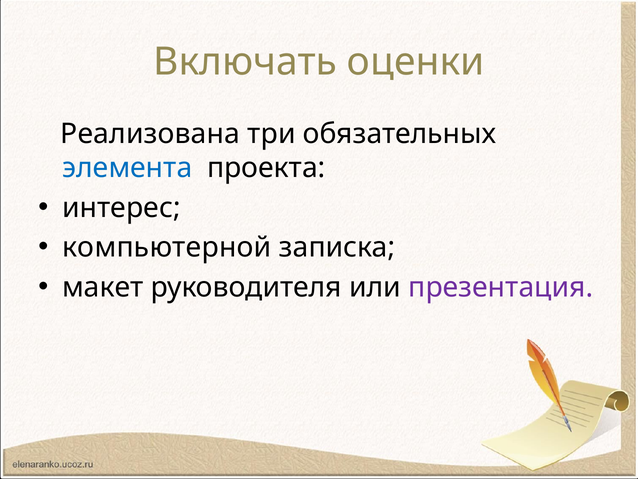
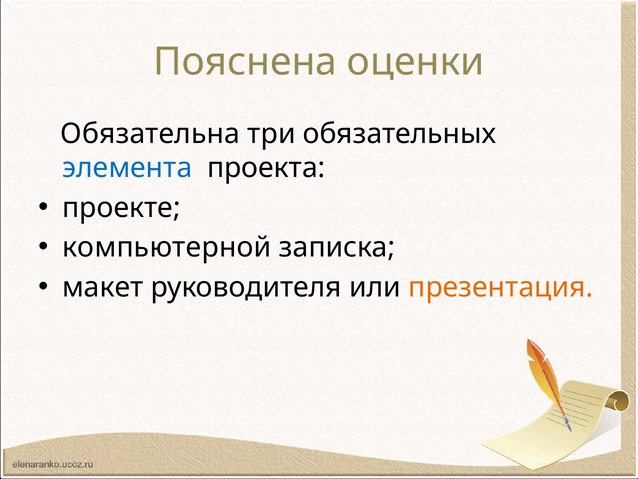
Включать: Включать -> Пояснена
Реализована: Реализована -> Обязательна
интерес: интерес -> проекте
презентация colour: purple -> orange
